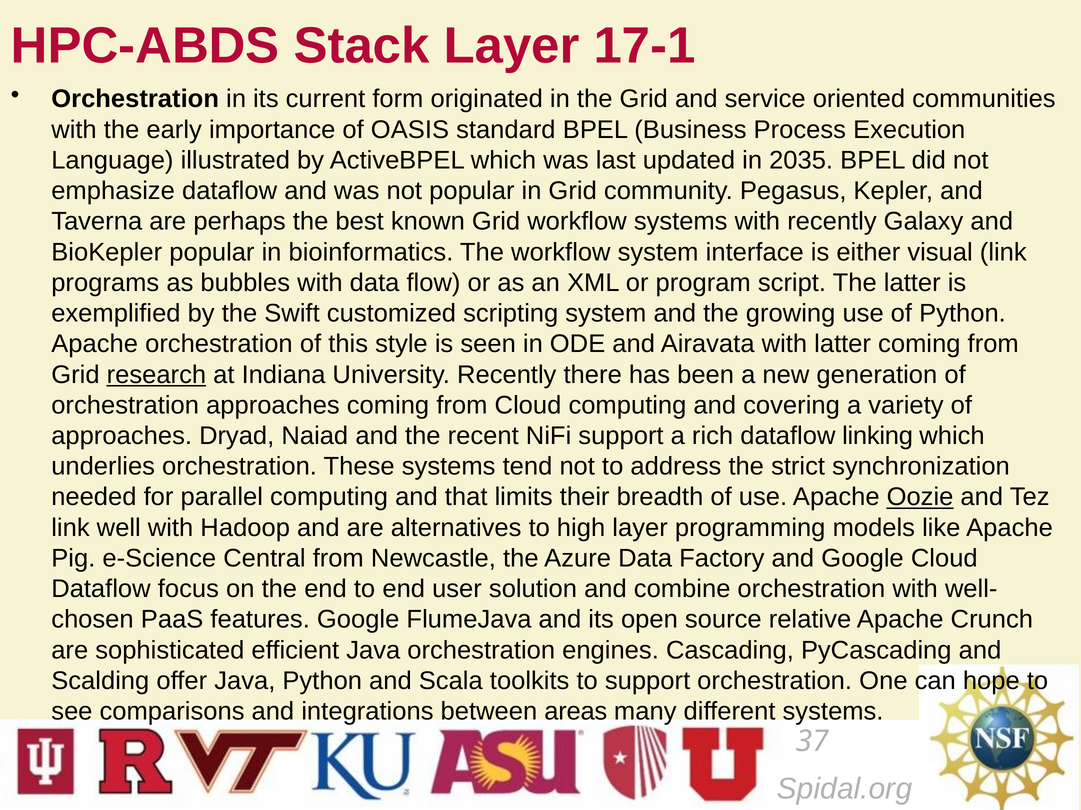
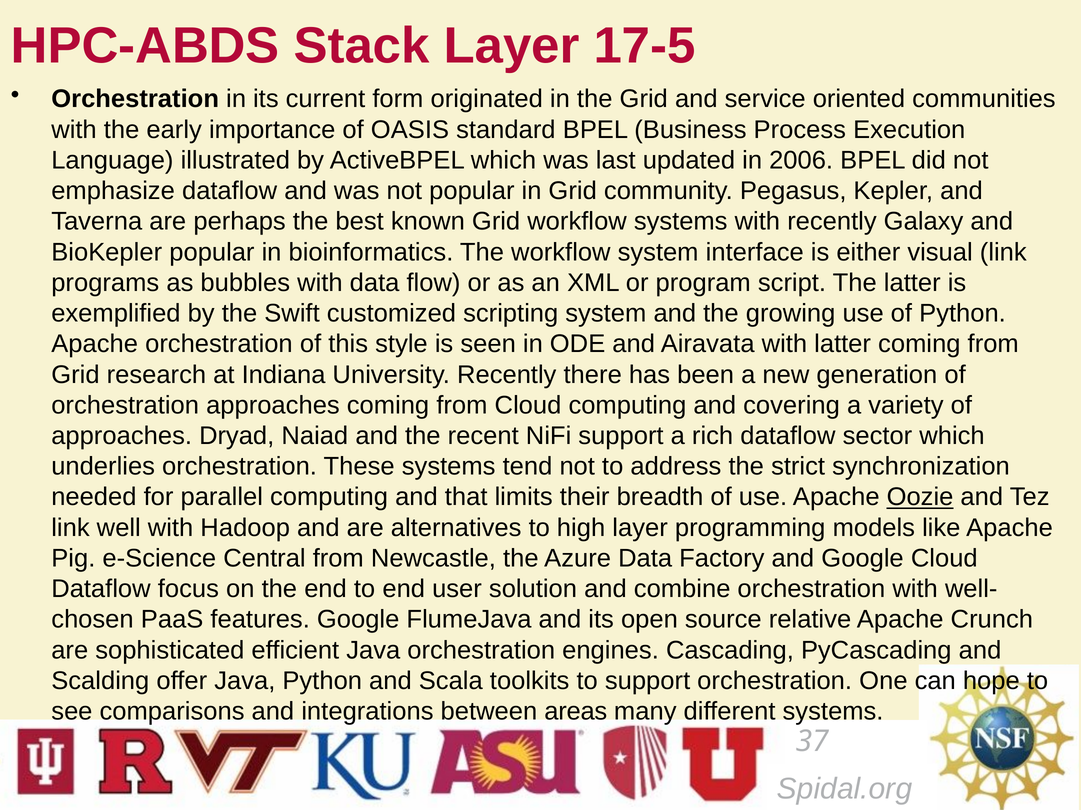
17-1: 17-1 -> 17-5
2035: 2035 -> 2006
research underline: present -> none
linking: linking -> sector
